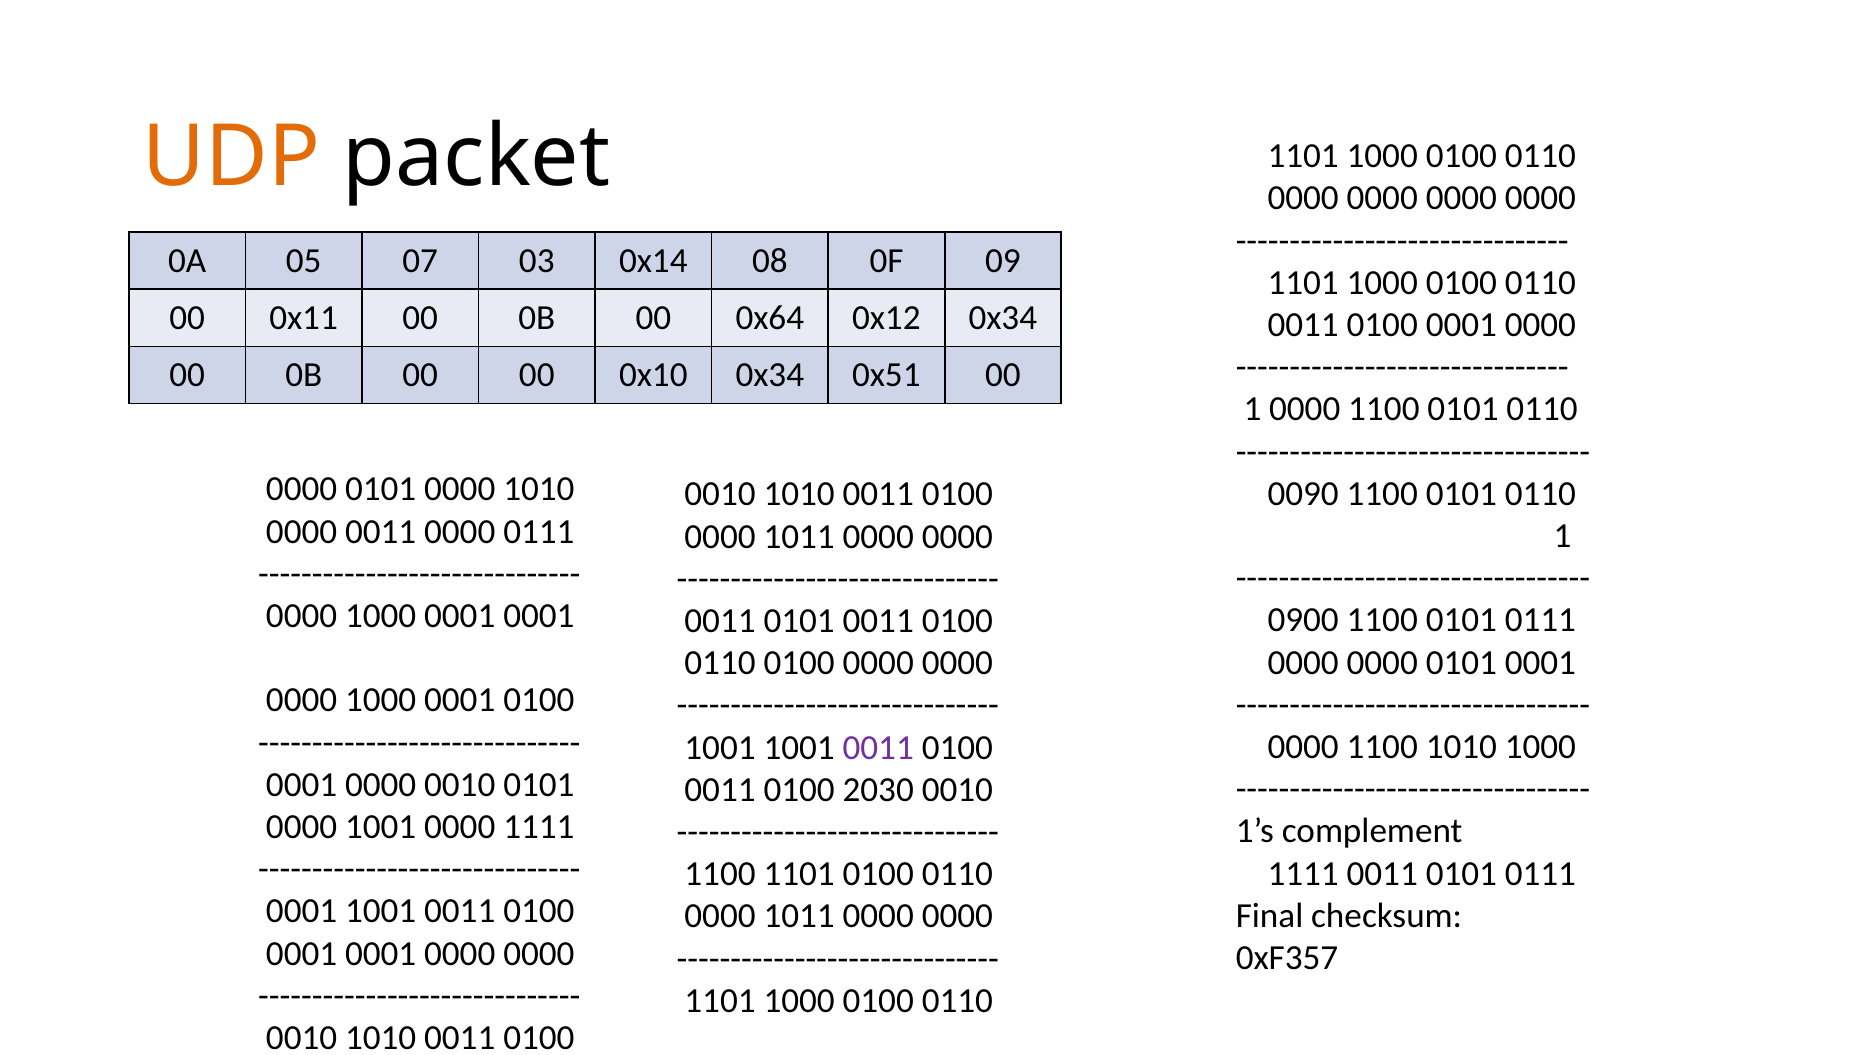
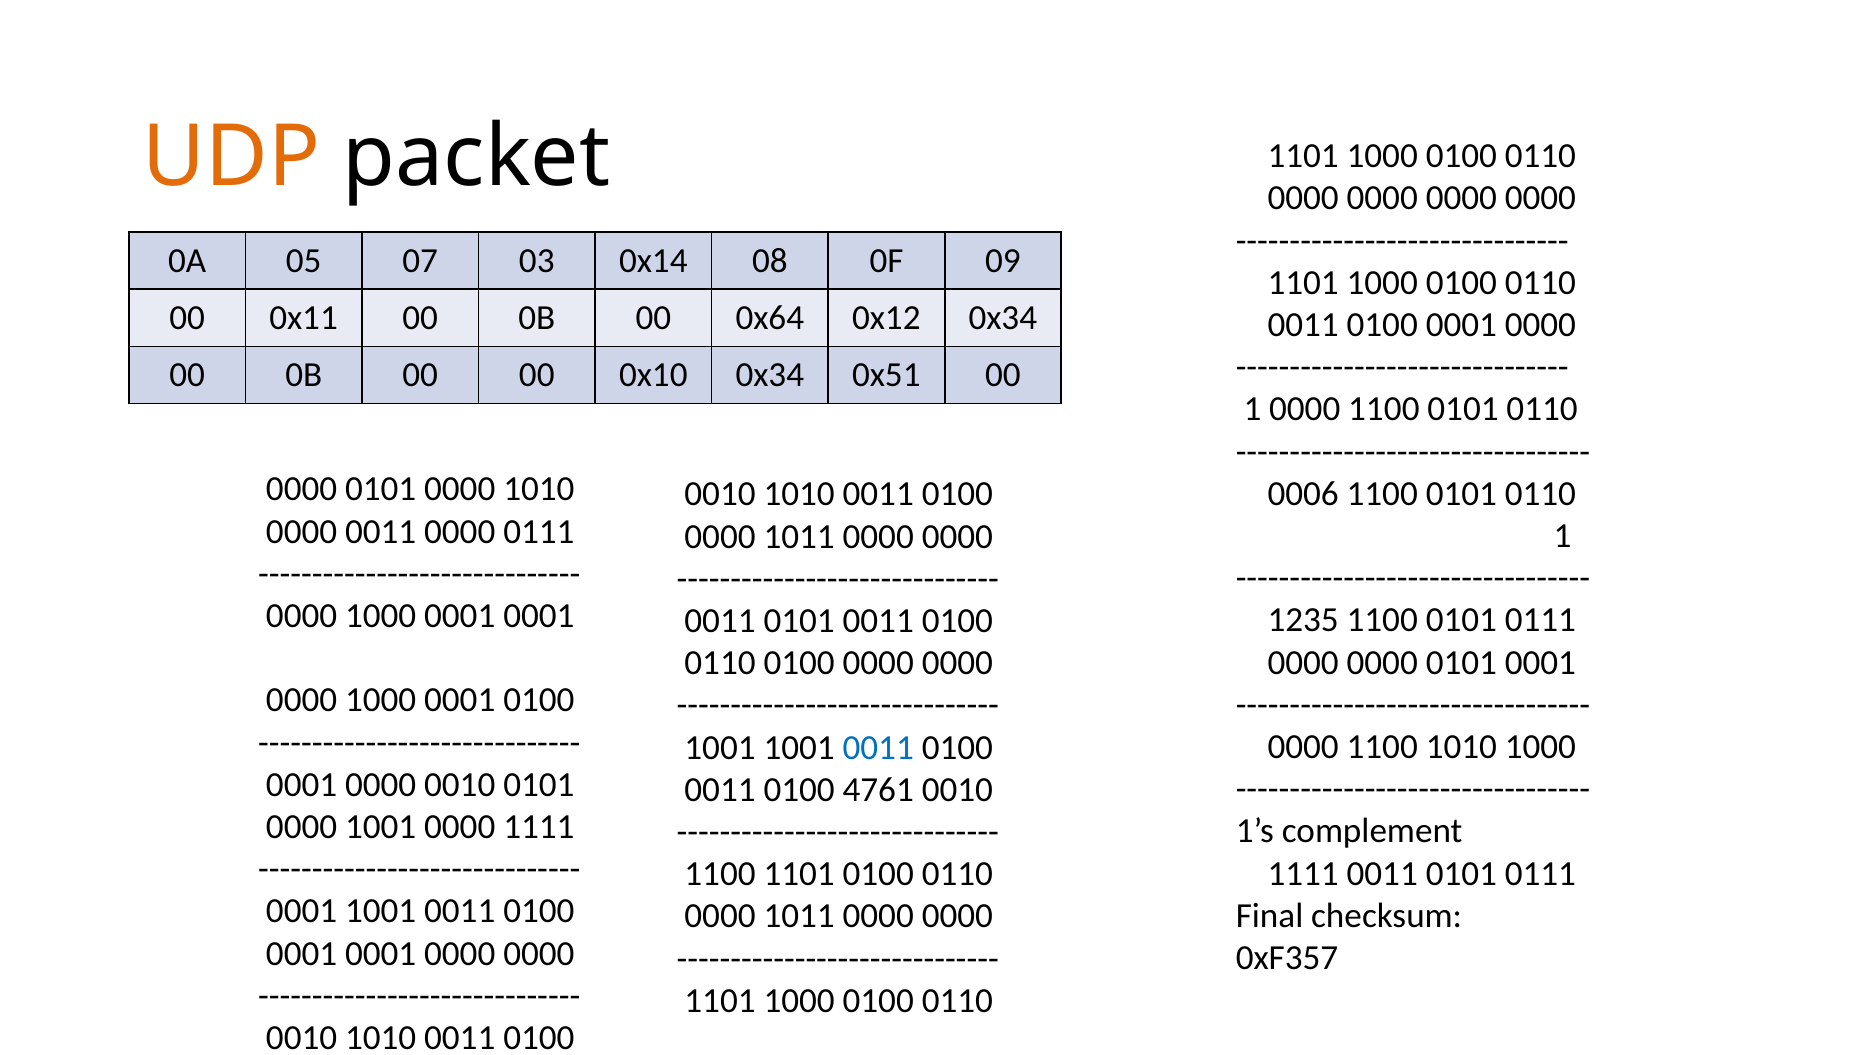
0090: 0090 -> 0006
0900: 0900 -> 1235
0011 at (878, 747) colour: purple -> blue
2030: 2030 -> 4761
